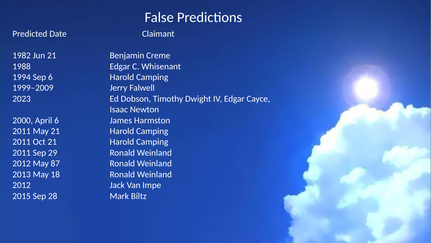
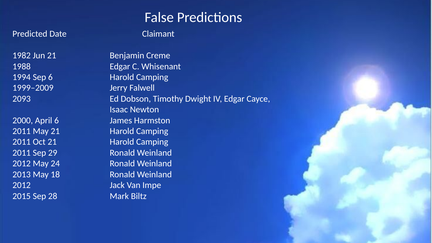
2023: 2023 -> 2093
87: 87 -> 24
